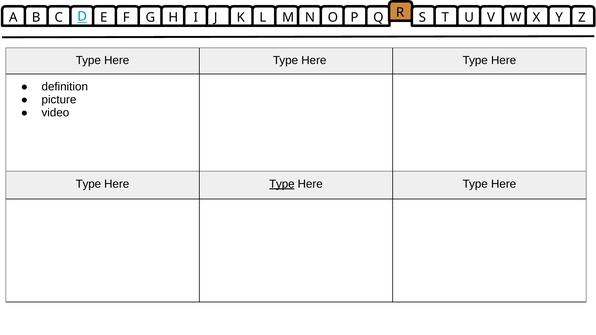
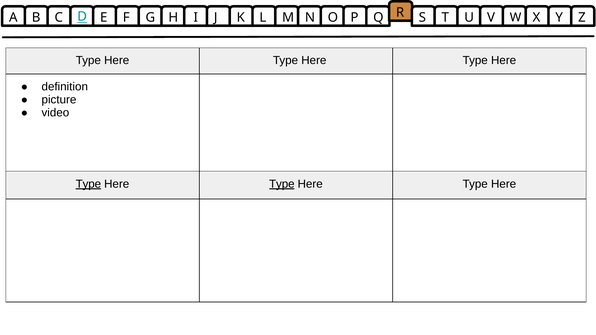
Type at (88, 184) underline: none -> present
